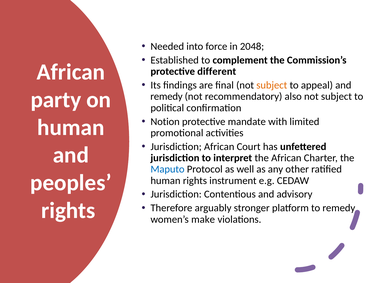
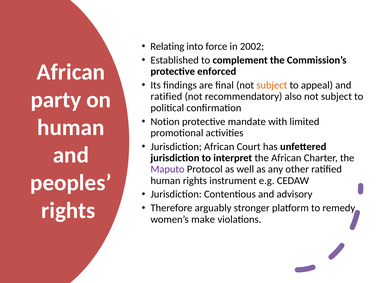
Needed: Needed -> Relating
2048: 2048 -> 2002
different: different -> enforced
remedy at (166, 97): remedy -> ratified
Maputo colour: blue -> purple
